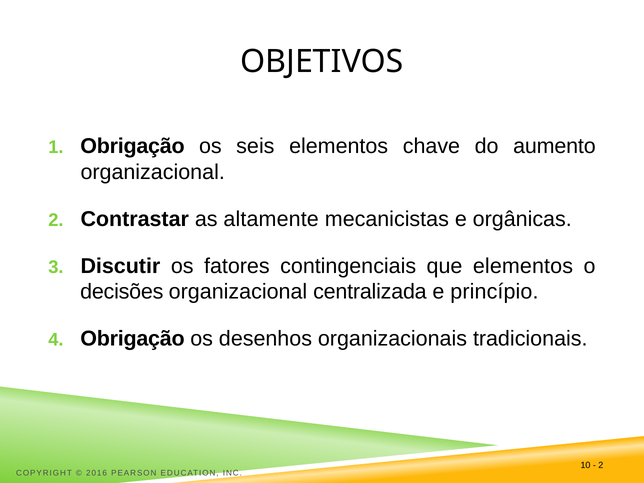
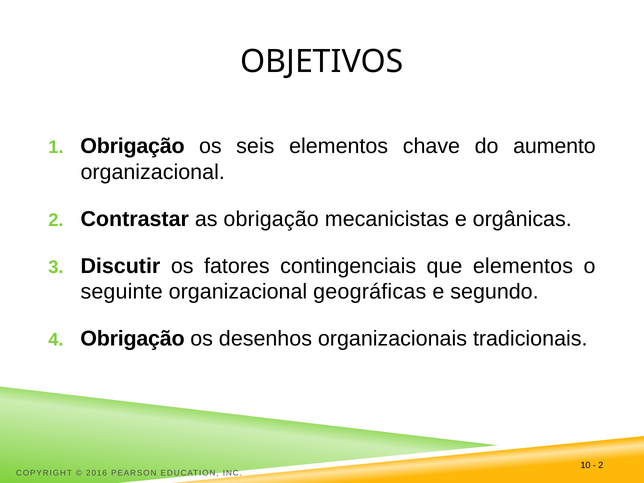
as altamente: altamente -> obrigação
decisões: decisões -> seguinte
centralizada: centralizada -> geográficas
princípio: princípio -> segundo
